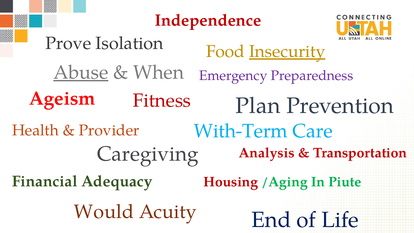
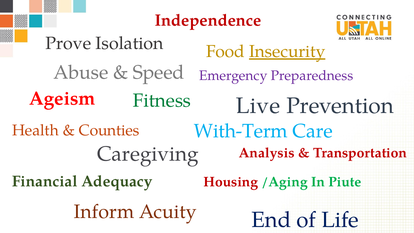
Abuse underline: present -> none
When: When -> Speed
Fitness colour: red -> green
Plan: Plan -> Live
Provider: Provider -> Counties
Would: Would -> Inform
